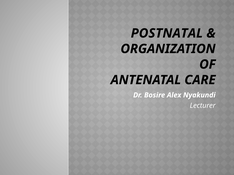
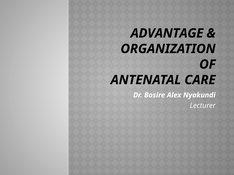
POSTNATAL: POSTNATAL -> ADVANTAGE
